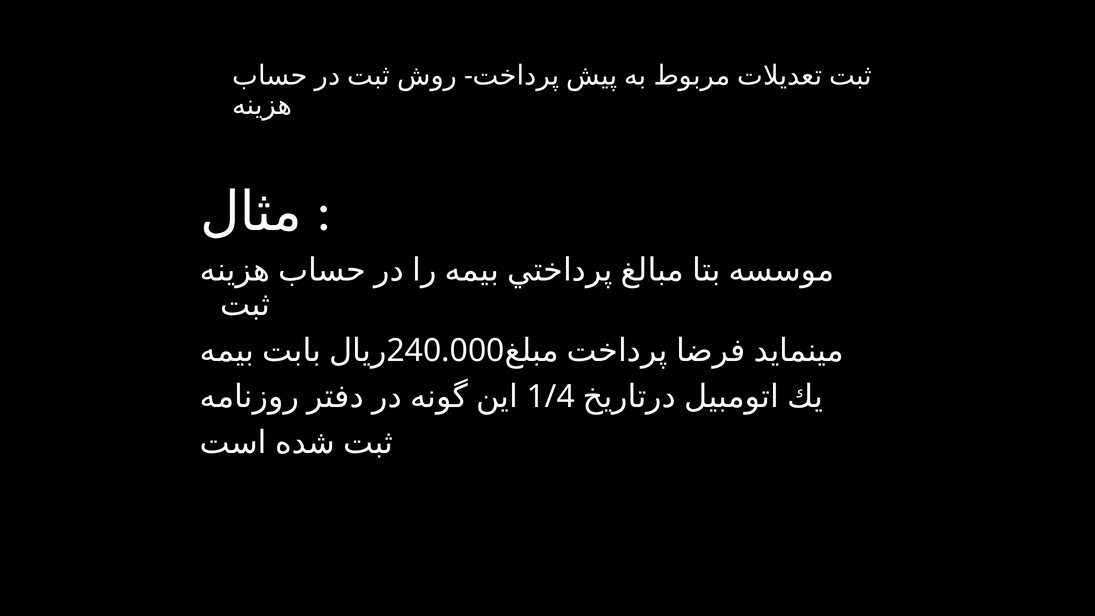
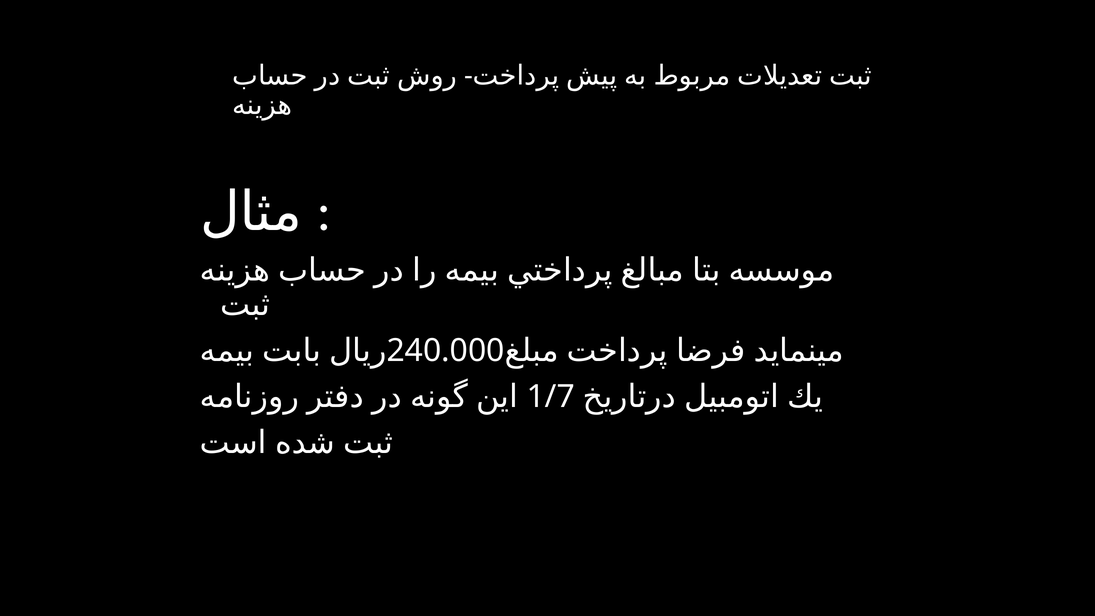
1/4: 1/4 -> 1/7
